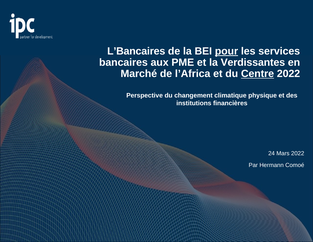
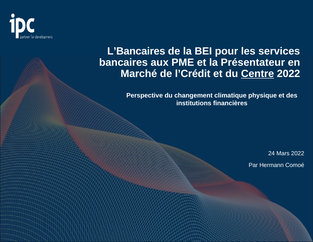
pour underline: present -> none
Verdissantes: Verdissantes -> Présentateur
l’Africa: l’Africa -> l’Crédit
